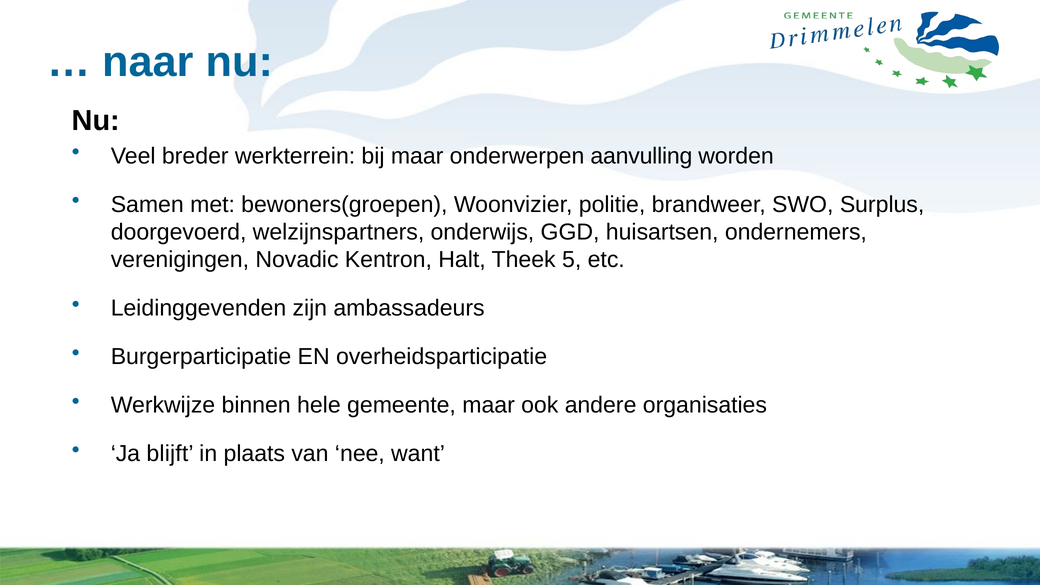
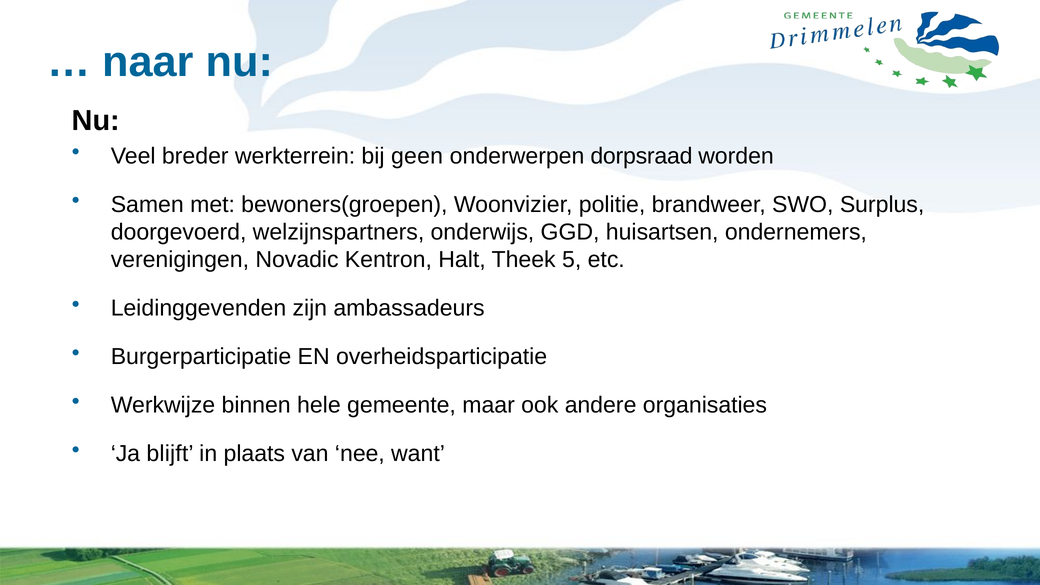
bij maar: maar -> geen
aanvulling: aanvulling -> dorpsraad
